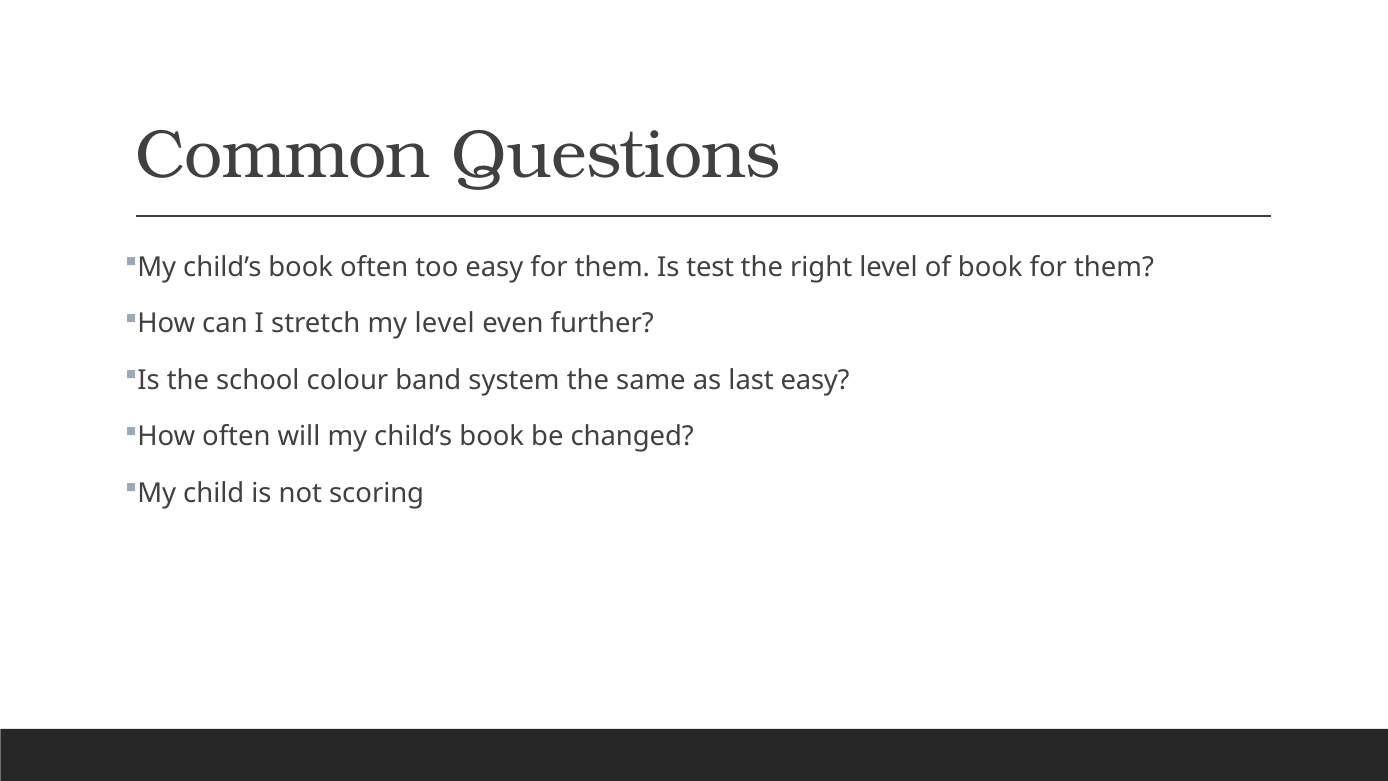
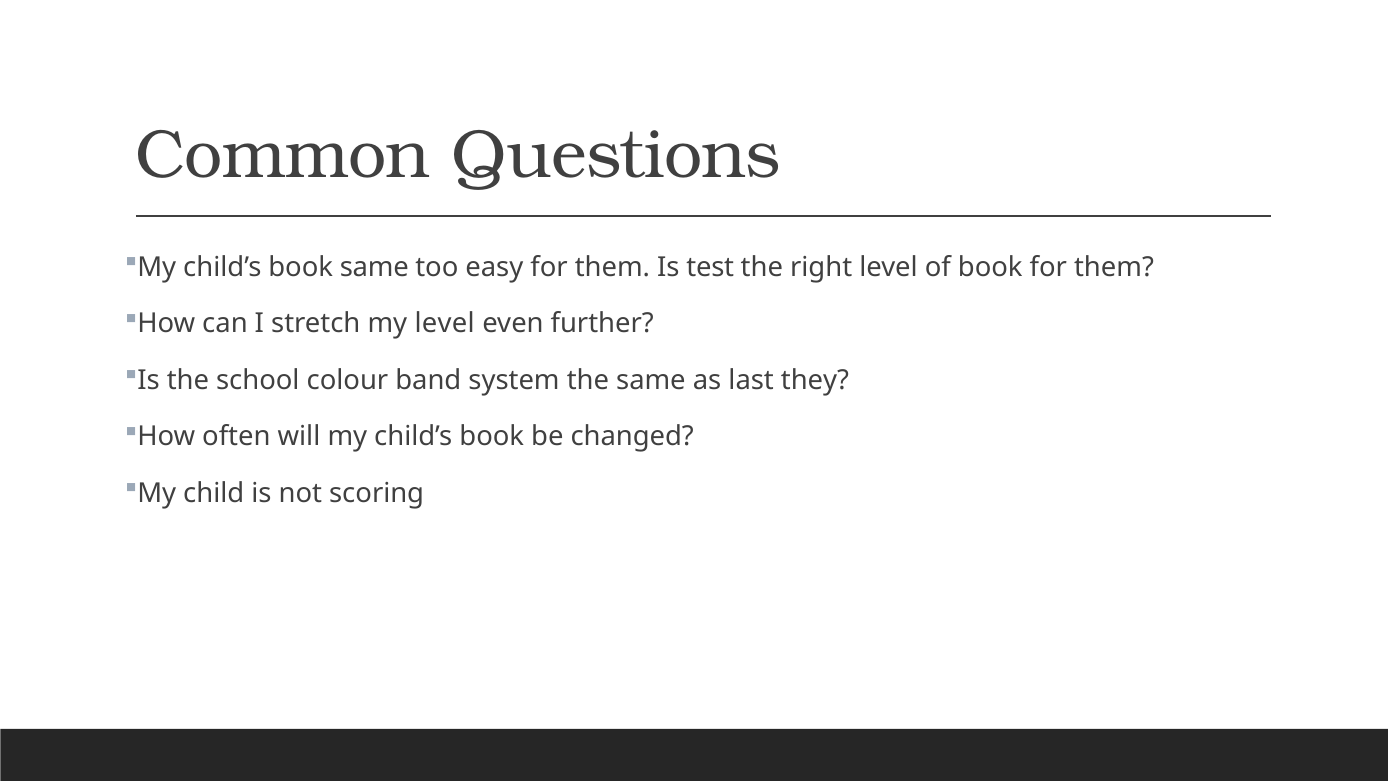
book often: often -> same
last easy: easy -> they
